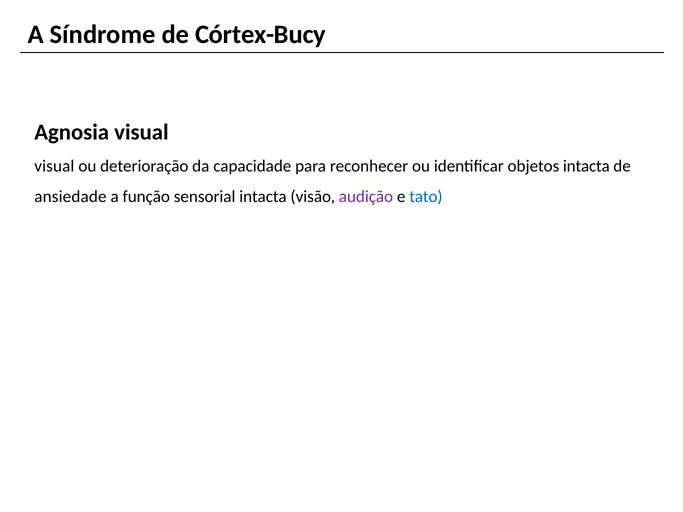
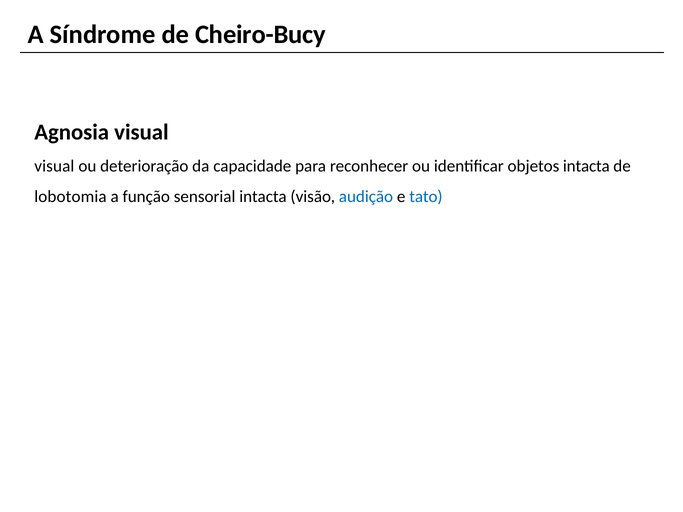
Córtex-Bucy: Córtex-Bucy -> Cheiro-Bucy
ansiedade: ansiedade -> lobotomia
audição colour: purple -> blue
